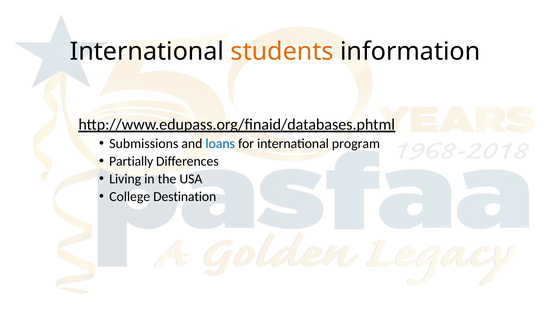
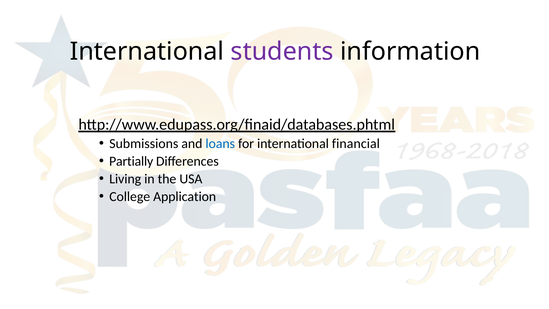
students colour: orange -> purple
program: program -> financial
Destination: Destination -> Application
